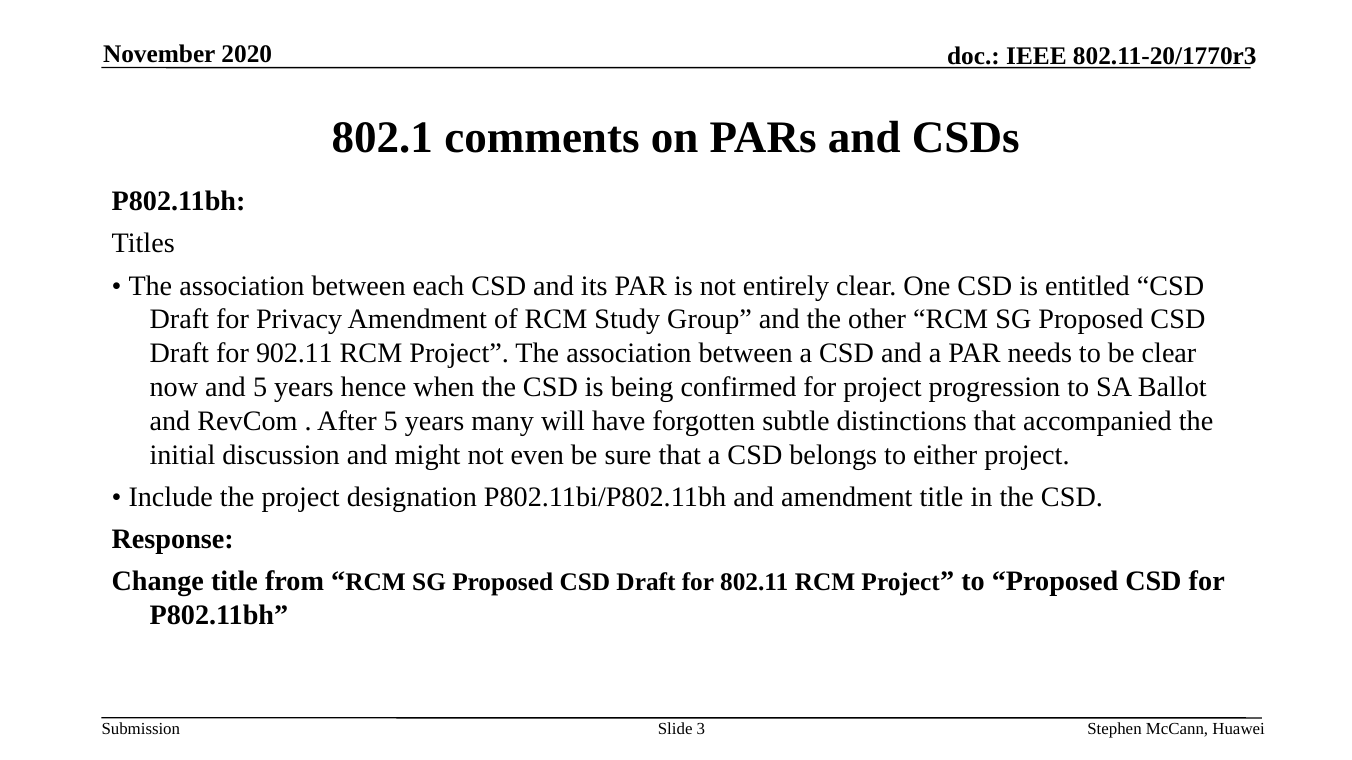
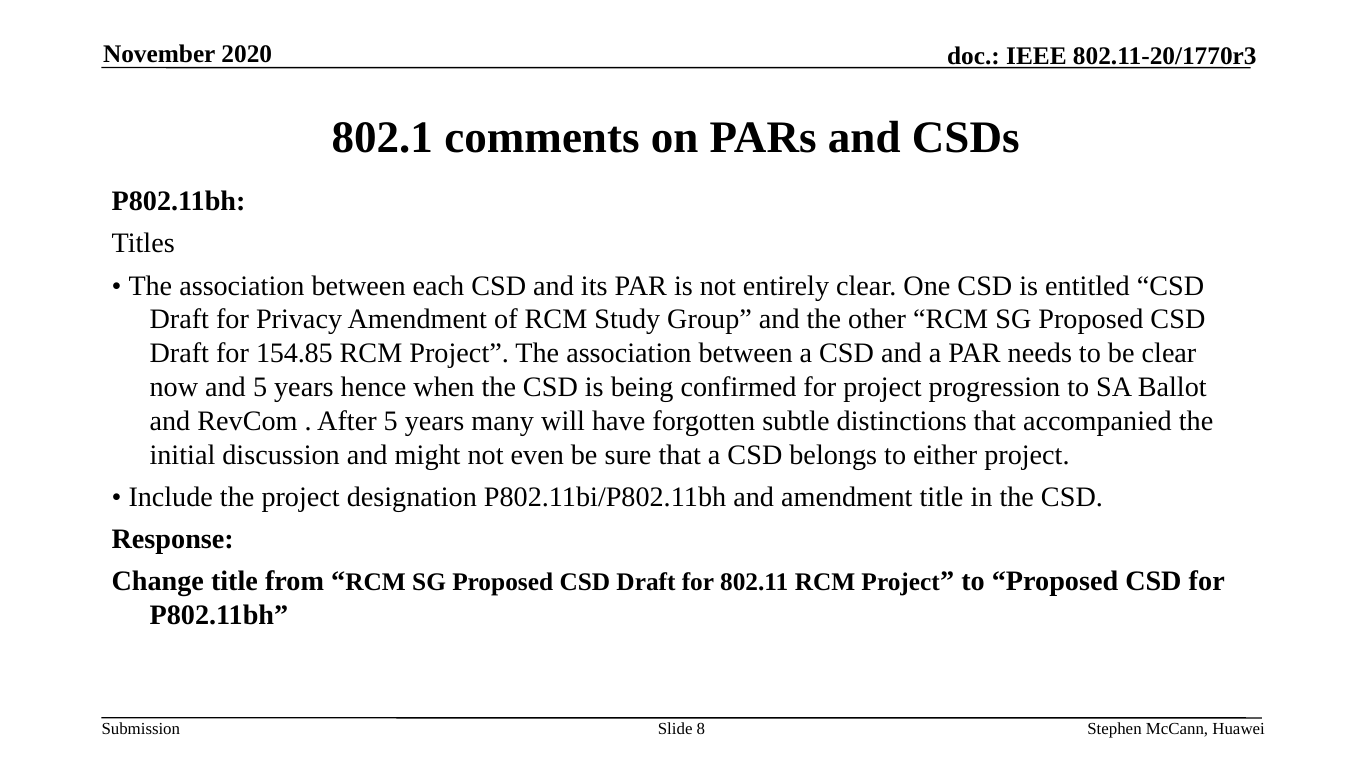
902.11: 902.11 -> 154.85
3: 3 -> 8
